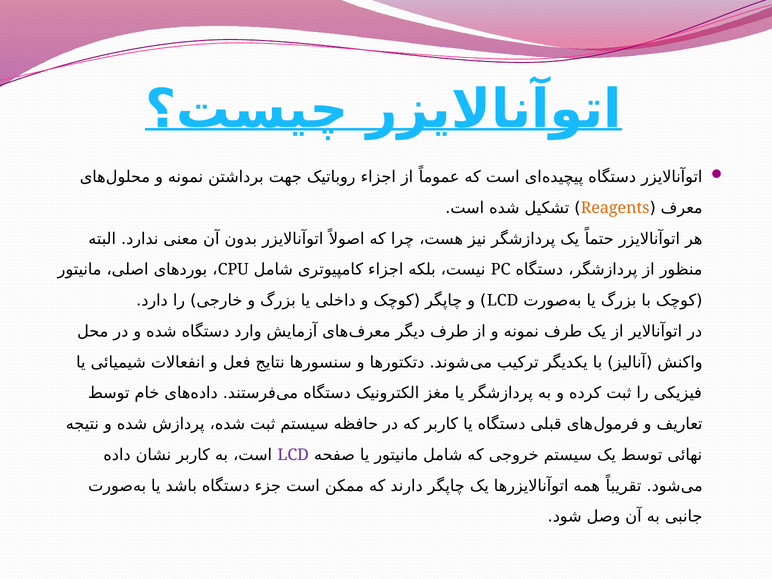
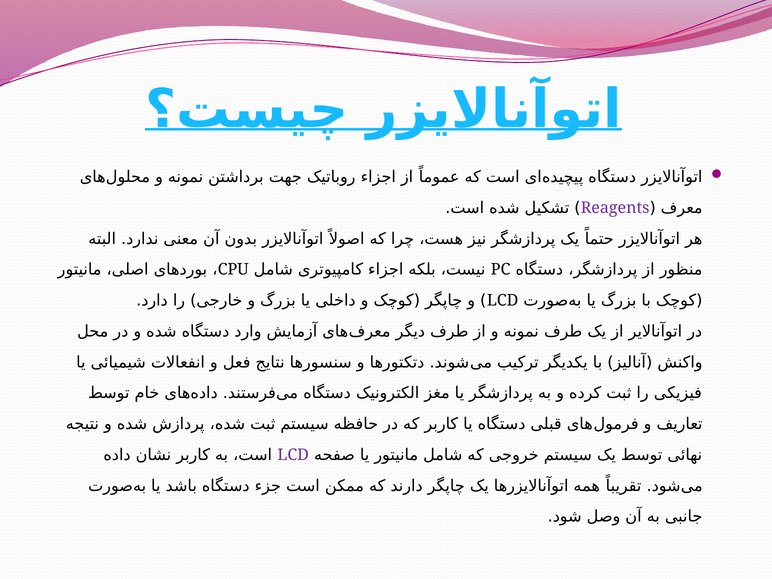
Reagents colour: orange -> purple
